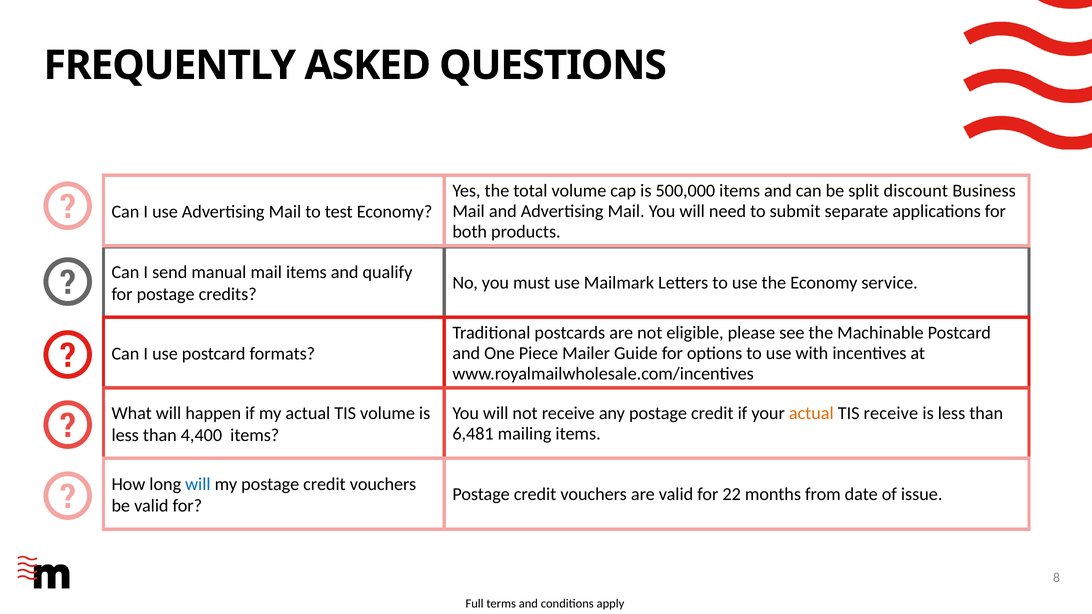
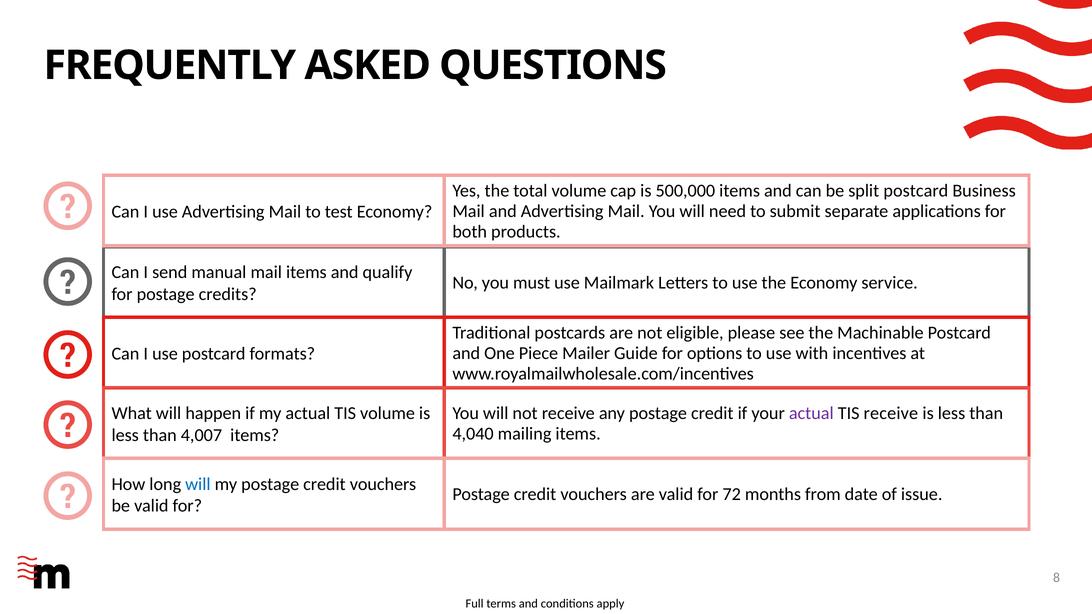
split discount: discount -> postcard
actual at (811, 413) colour: orange -> purple
6,481: 6,481 -> 4,040
4,400: 4,400 -> 4,007
22: 22 -> 72
